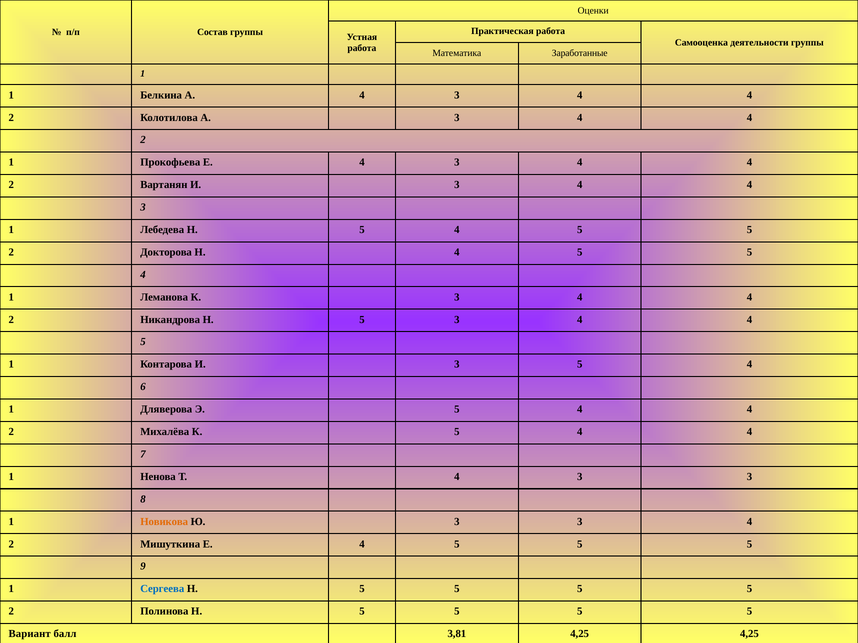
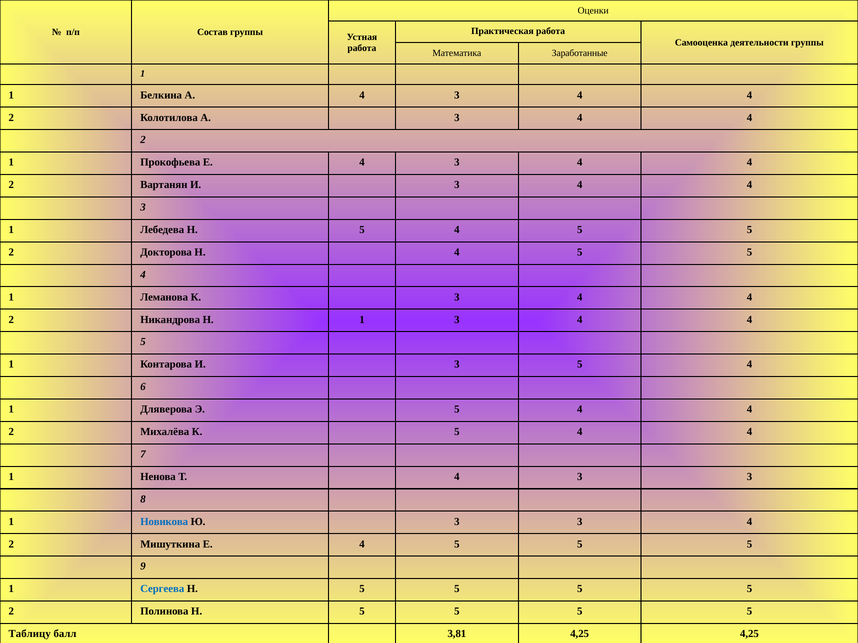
Никандрова Н 5: 5 -> 1
Новикова colour: orange -> blue
Вариант: Вариант -> Таблицу
